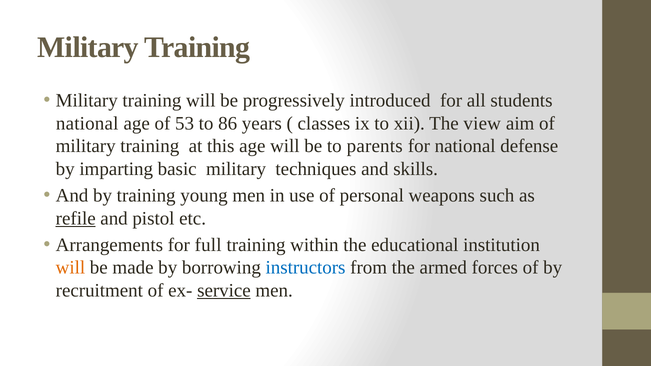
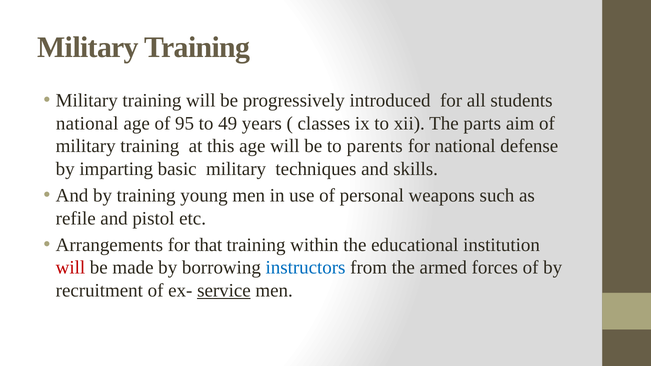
53: 53 -> 95
86: 86 -> 49
view: view -> parts
refile underline: present -> none
full: full -> that
will at (70, 268) colour: orange -> red
